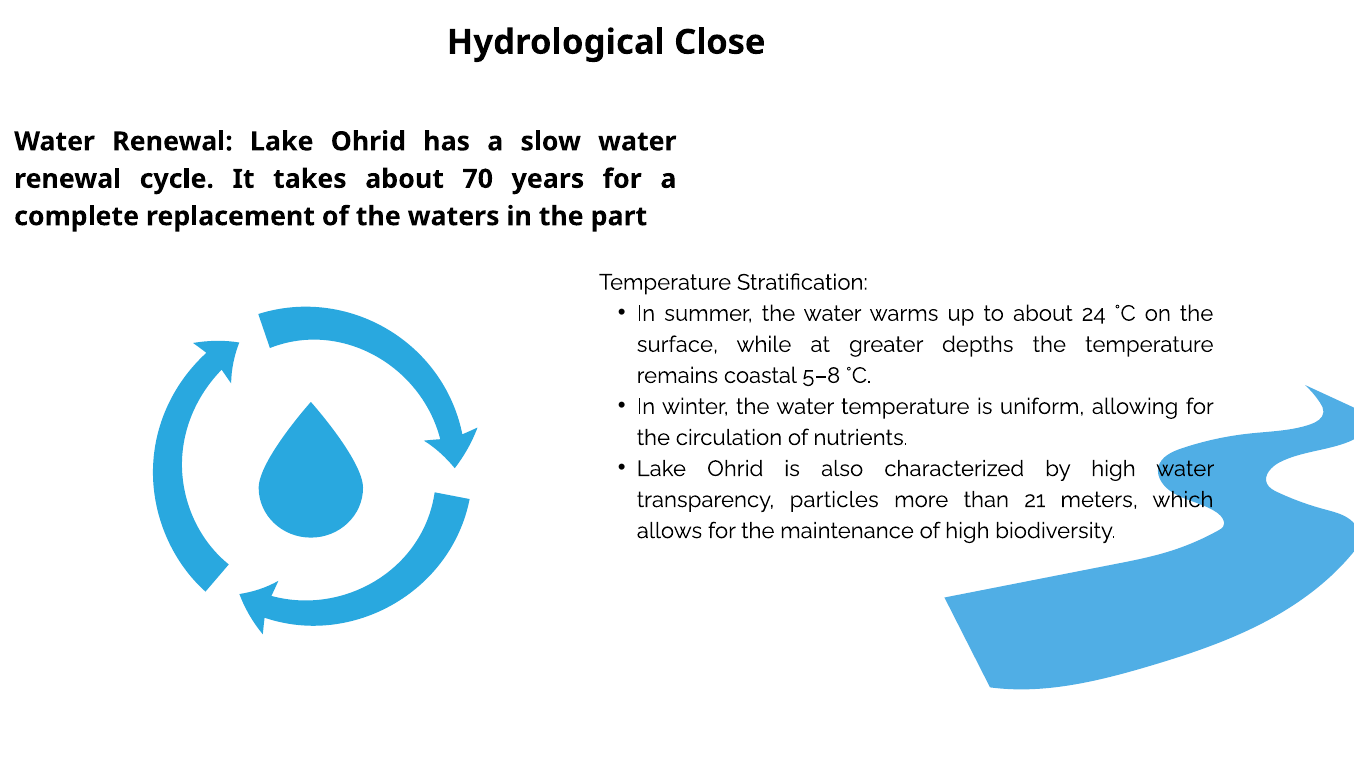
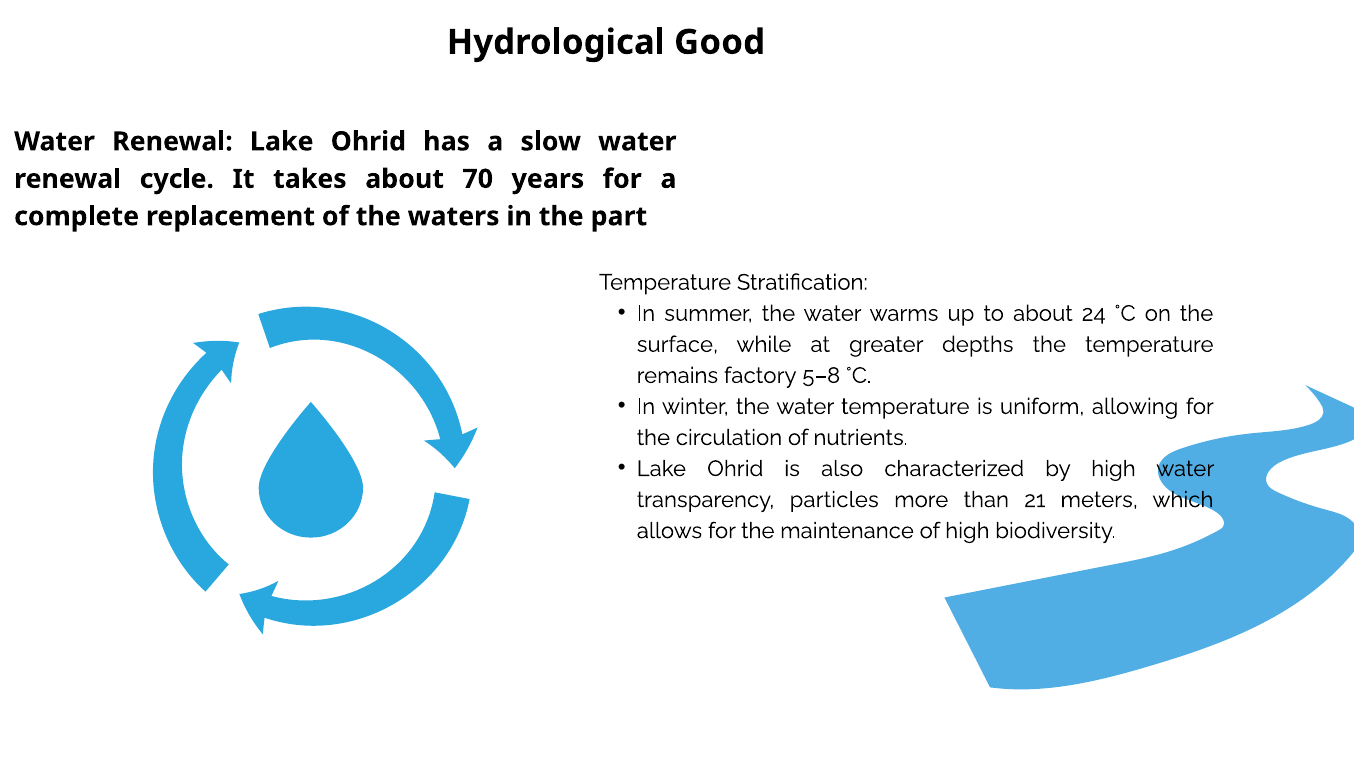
Close: Close -> Good
coastal: coastal -> factory
